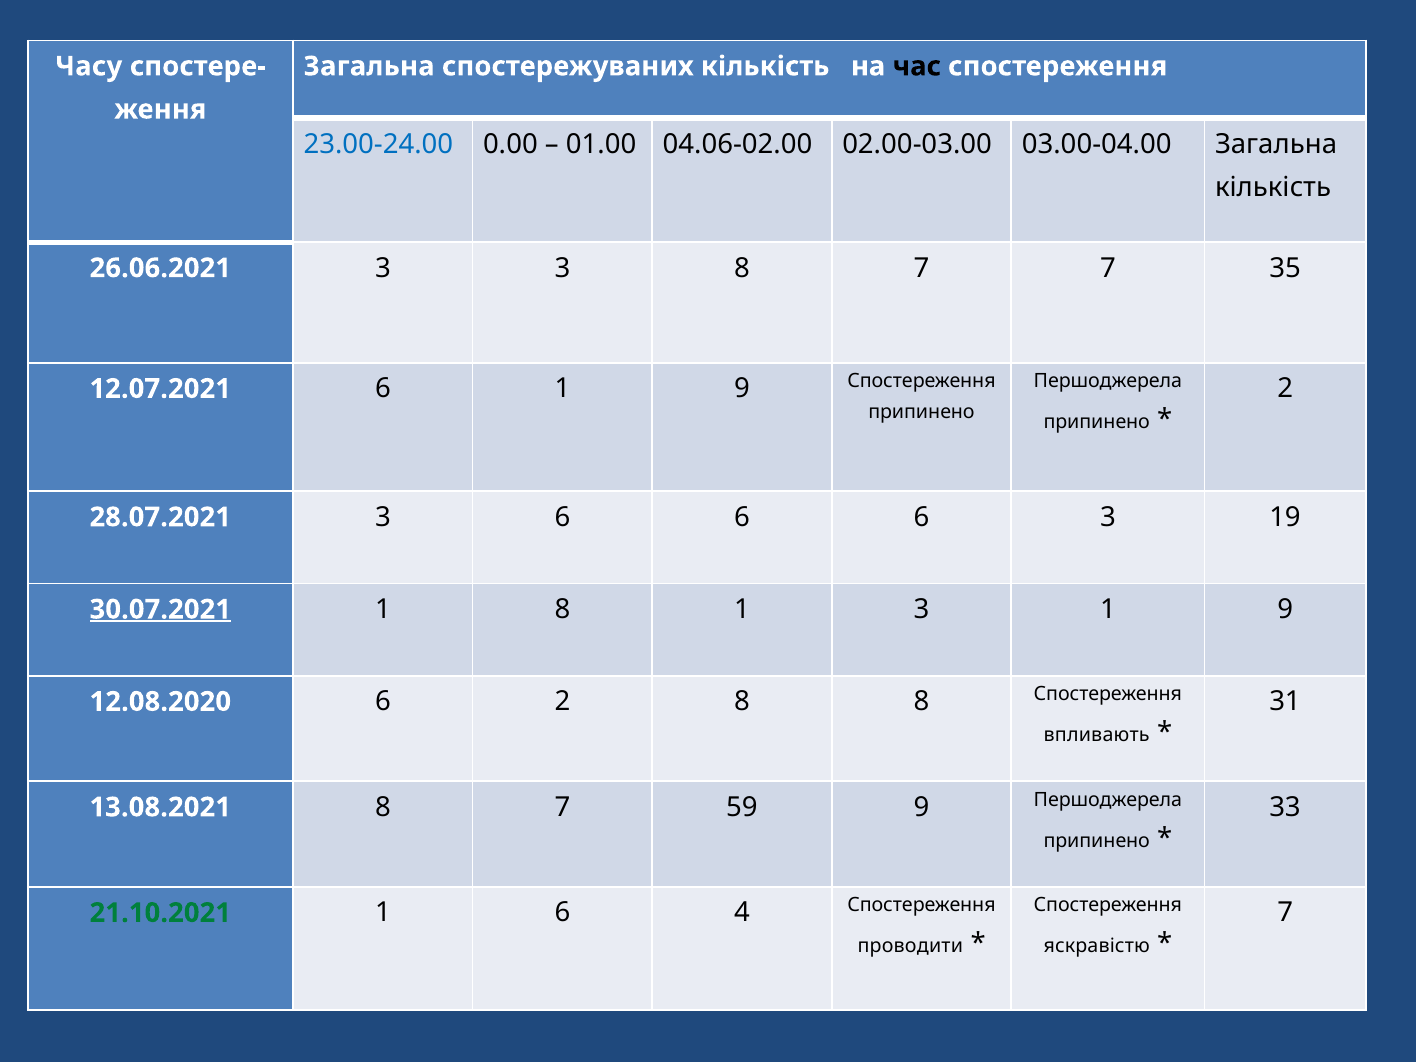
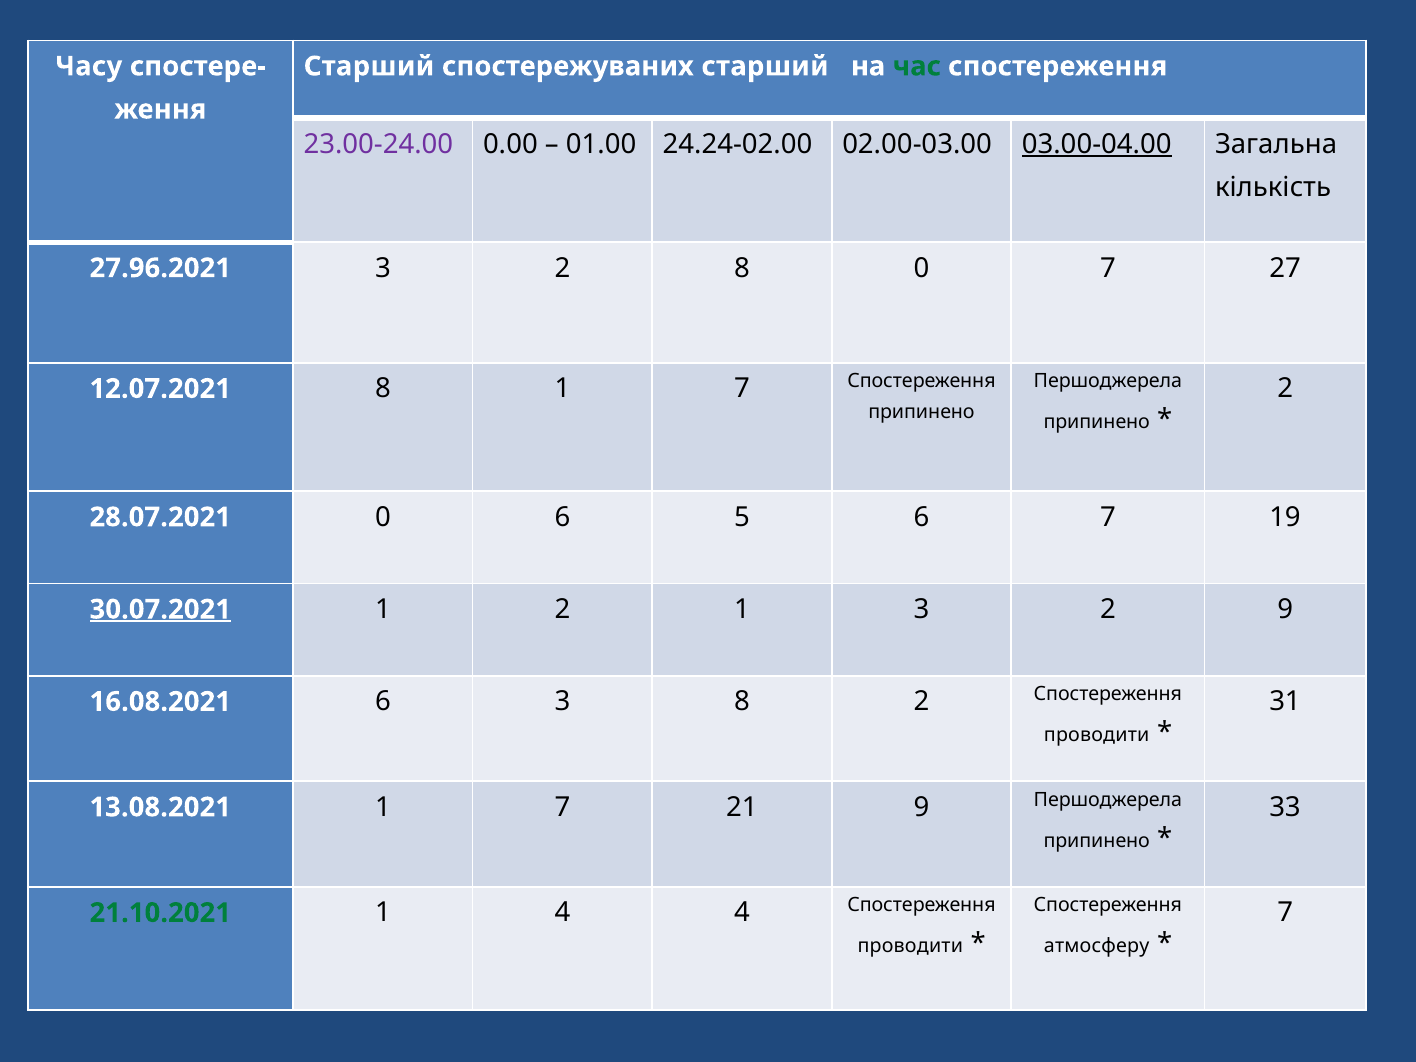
Загальна at (369, 66): Загальна -> Старший
спостережуваних кількість: кількість -> старший
час colour: black -> green
23.00-24.00 colour: blue -> purple
04.06-02.00: 04.06-02.00 -> 24.24-02.00
03.00-04.00 underline: none -> present
26.06.2021: 26.06.2021 -> 27.96.2021
3 at (562, 268): 3 -> 2
7 at (922, 268): 7 -> 0
35: 35 -> 27
12.07.2021 6: 6 -> 8
9 at (742, 389): 9 -> 7
28.07.2021 3: 3 -> 0
6 at (742, 517): 6 -> 5
6 3: 3 -> 7
1 8: 8 -> 2
1 3 1: 1 -> 2
12.08.2020: 12.08.2020 -> 16.08.2021
6 2: 2 -> 3
8 8: 8 -> 2
впливають at (1097, 735): впливають -> проводити
13.08.2021 8: 8 -> 1
59: 59 -> 21
1 6: 6 -> 4
яскравістю: яскравістю -> атмосферу
